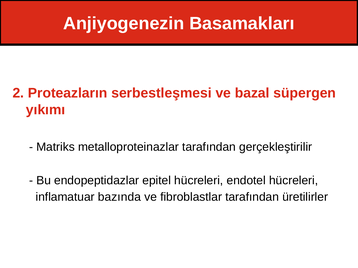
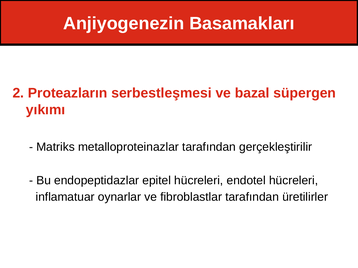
bazında: bazında -> oynarlar
